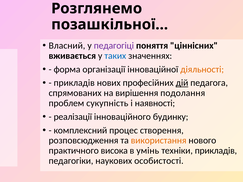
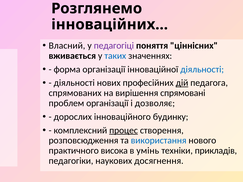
позашкільної…: позашкільної… -> інноваційних…
діяльності at (202, 69) colour: orange -> blue
прикладів at (74, 83): прикладів -> діяльності
подолання: подолання -> спрямовані
проблем сукупність: сукупність -> організації
наявності: наявності -> дозволяє
реалізації: реалізації -> дорослих
процес underline: none -> present
використання colour: orange -> blue
особистості: особистості -> досягнення
